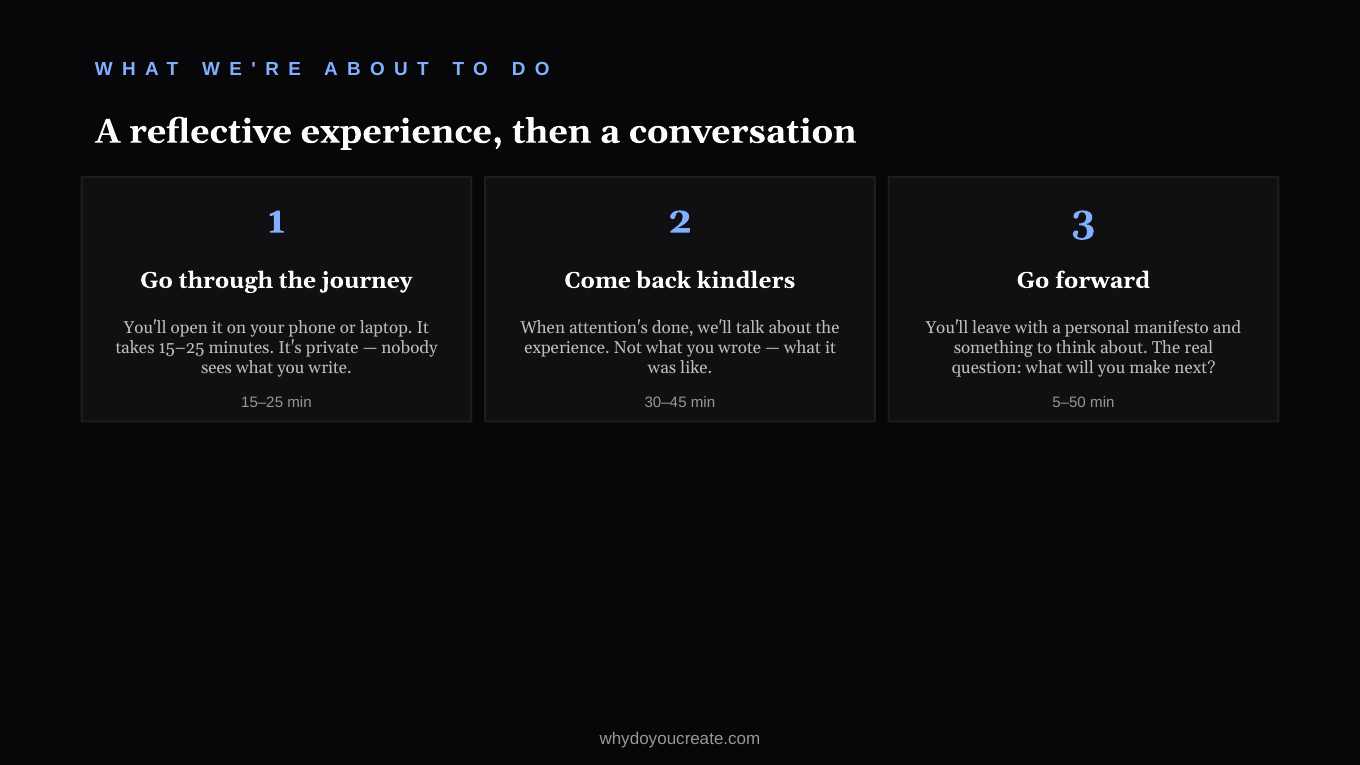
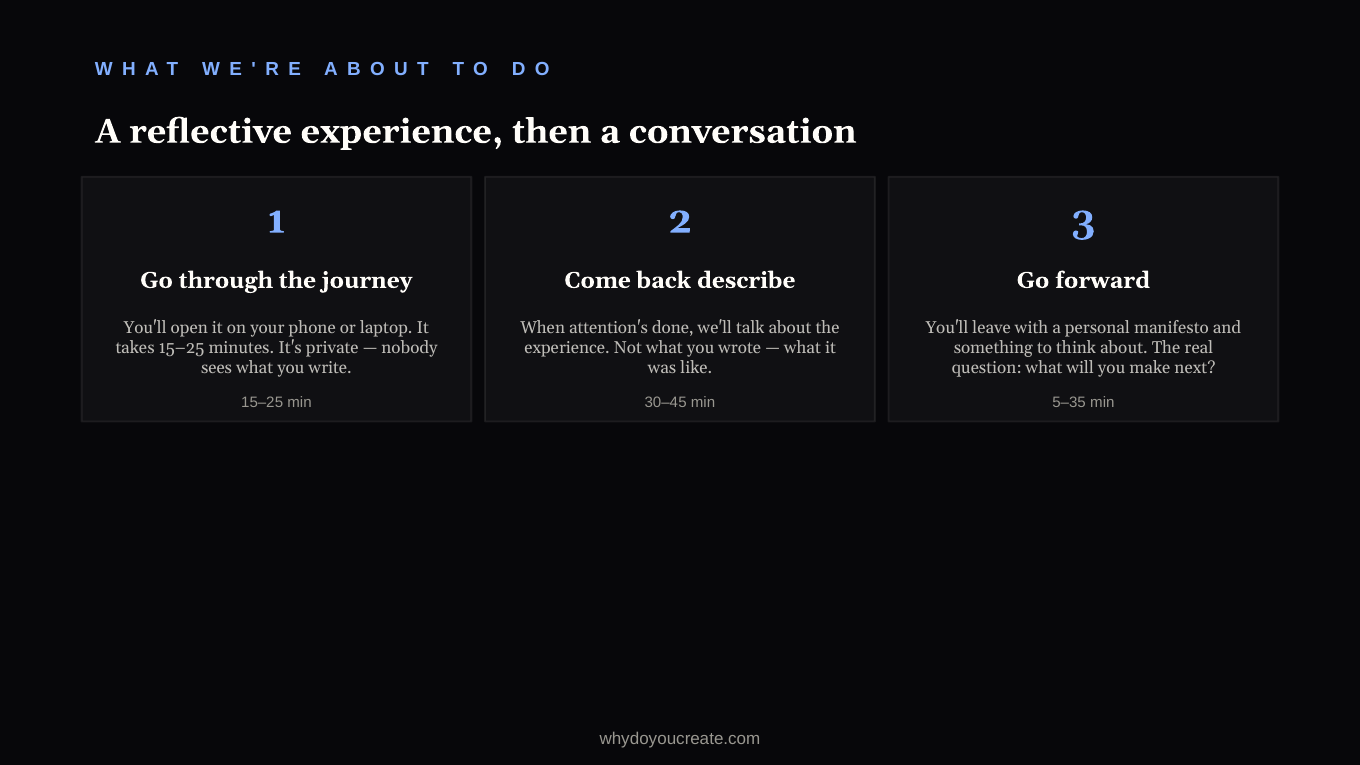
kindlers: kindlers -> describe
5–50: 5–50 -> 5–35
